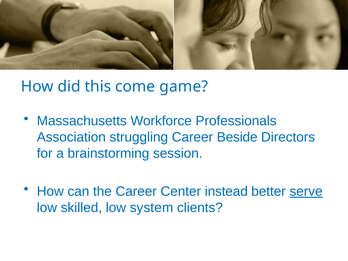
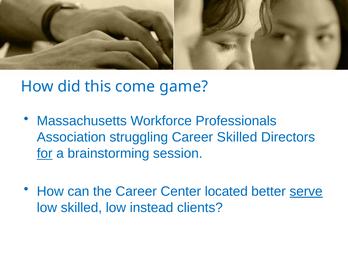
Career Beside: Beside -> Skilled
for underline: none -> present
instead: instead -> located
system: system -> instead
